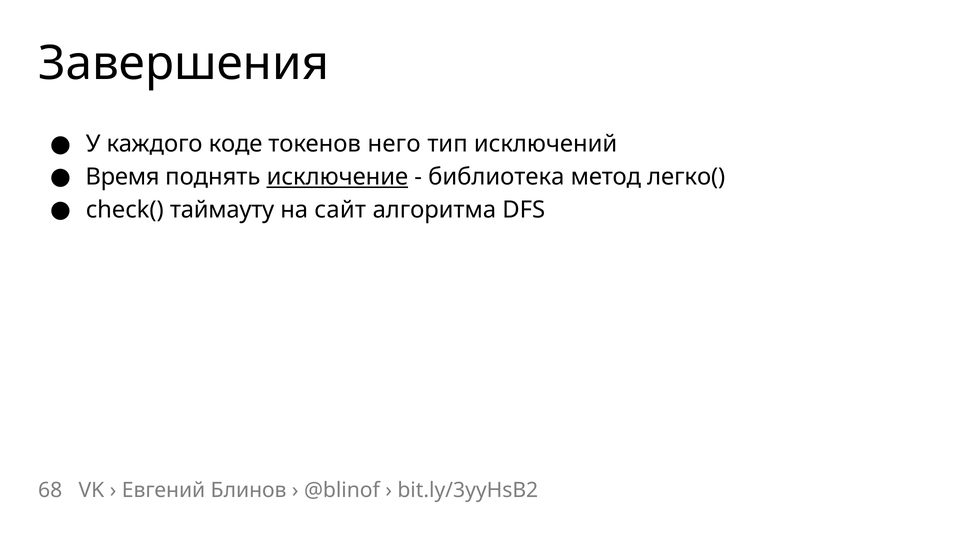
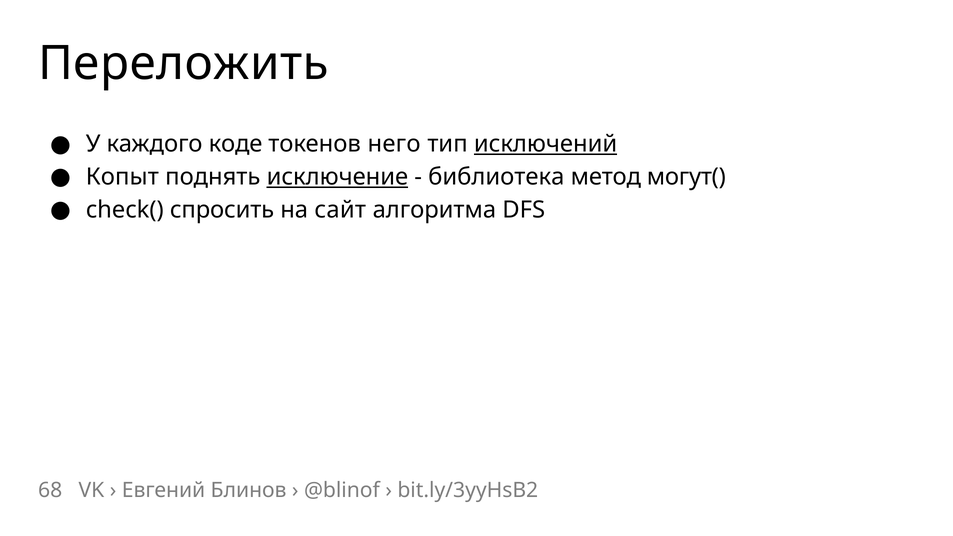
Завершения: Завершения -> Переложить
исключений underline: none -> present
Время: Время -> Копыт
легко(: легко( -> могут(
таймауту: таймауту -> спросить
